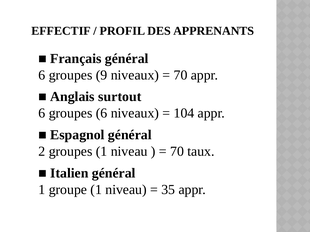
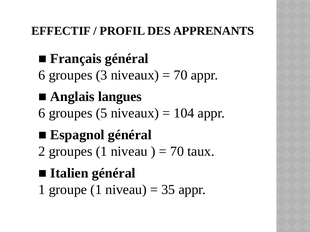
9: 9 -> 3
surtout: surtout -> langues
groupes 6: 6 -> 5
